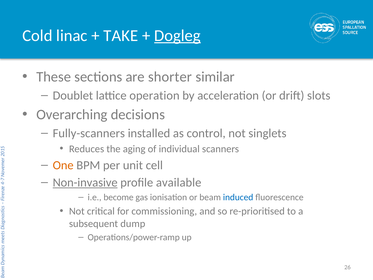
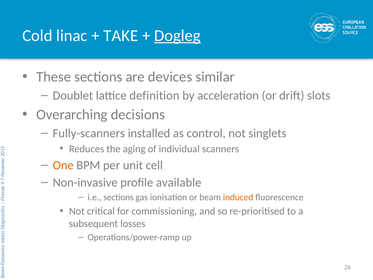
shorter: shorter -> devices
operation: operation -> definition
Non-invasive underline: present -> none
i.e become: become -> sections
induced colour: blue -> orange
dump: dump -> losses
